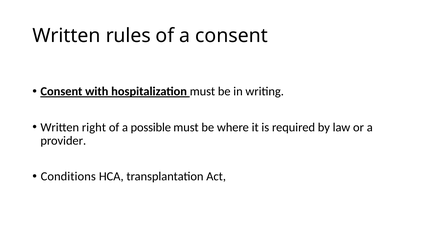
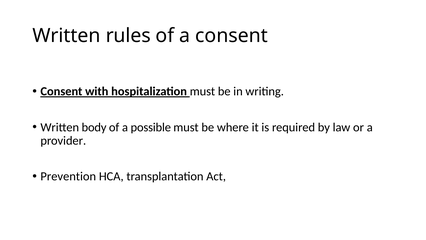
right: right -> body
Conditions: Conditions -> Prevention
